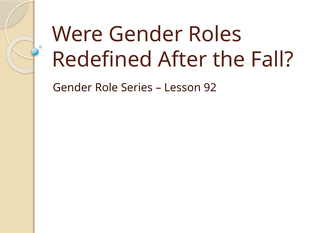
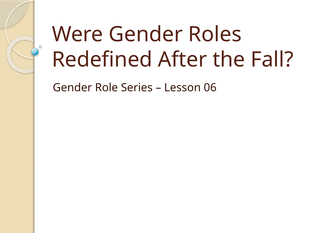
92: 92 -> 06
